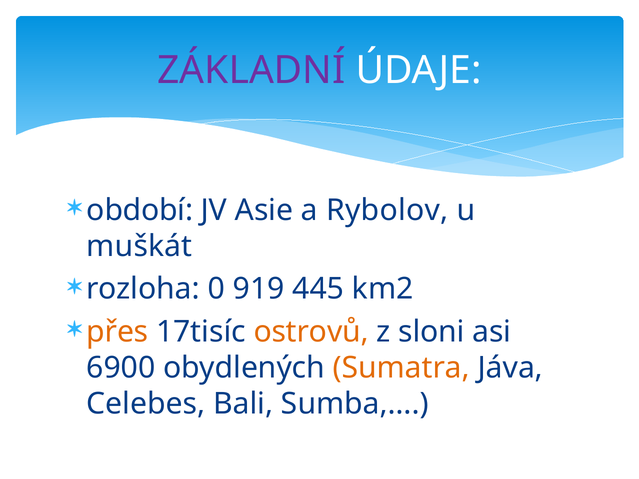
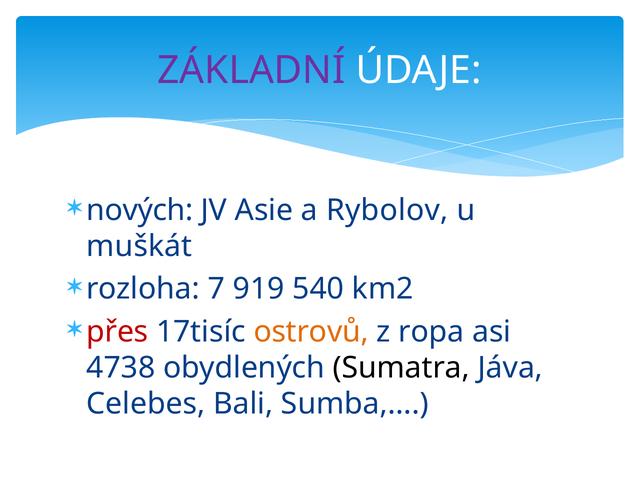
období: období -> nových
0: 0 -> 7
445: 445 -> 540
přes colour: orange -> red
sloni: sloni -> ropa
6900: 6900 -> 4738
Sumatra colour: orange -> black
